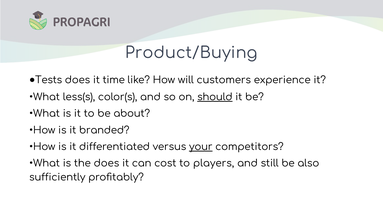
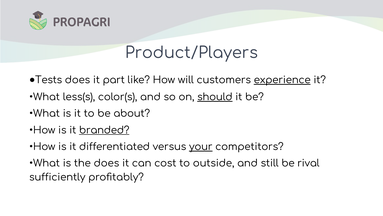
Product/Buying: Product/Buying -> Product/Players
time: time -> part
experience underline: none -> present
branded underline: none -> present
players: players -> outside
also: also -> rival
